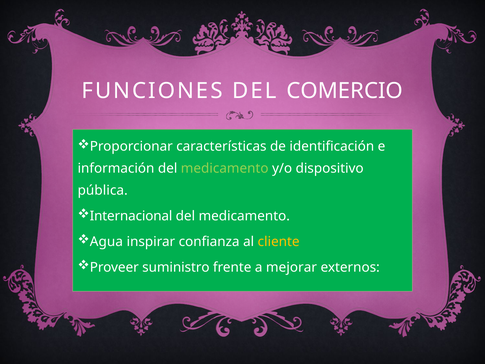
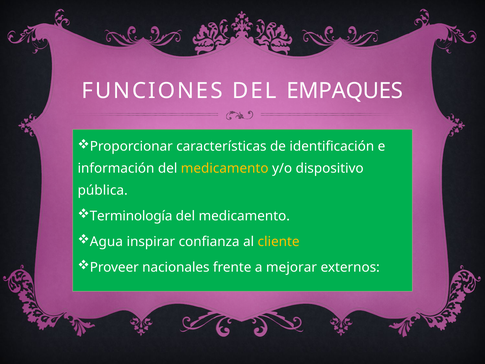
COMERCIO: COMERCIO -> EMPAQUES
medicamento at (225, 168) colour: light green -> yellow
Internacional: Internacional -> Terminología
suministro: suministro -> nacionales
